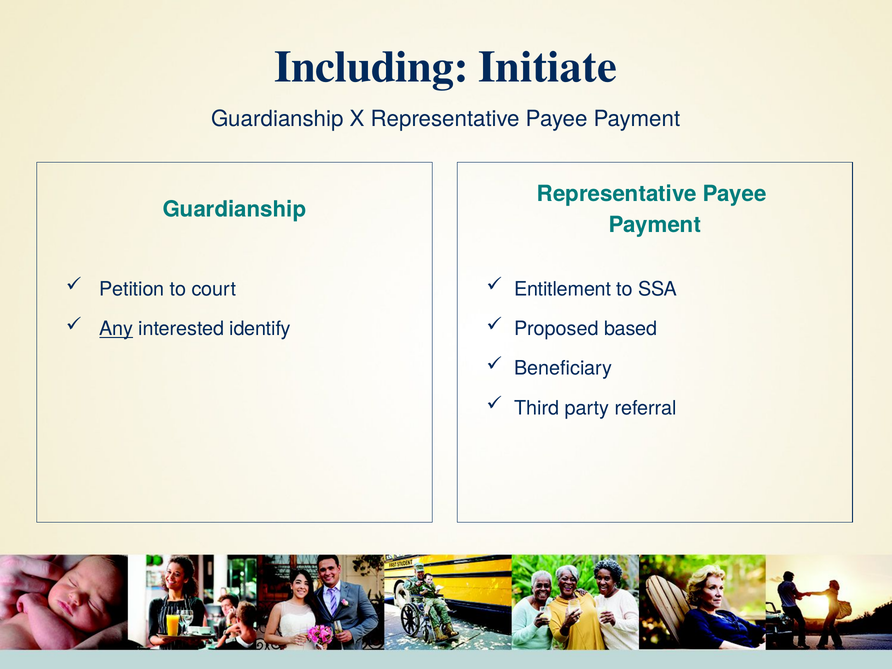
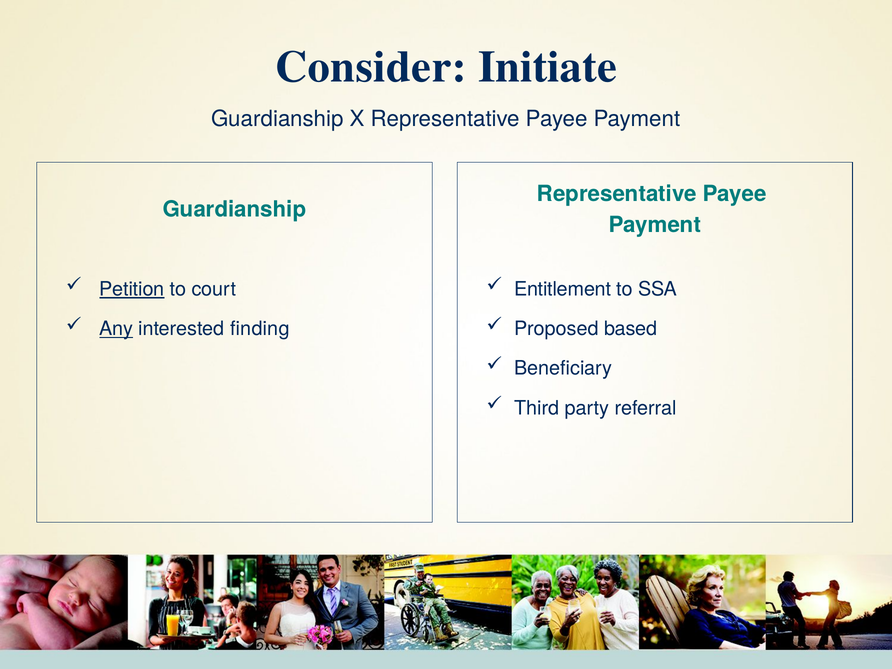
Including: Including -> Consider
Petition underline: none -> present
identify: identify -> finding
